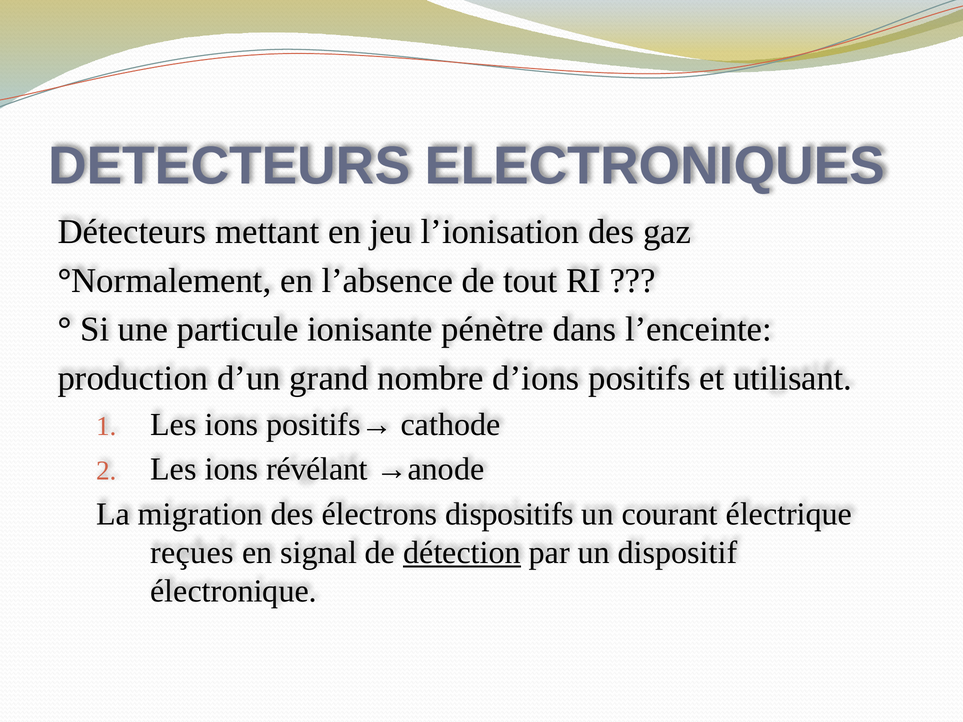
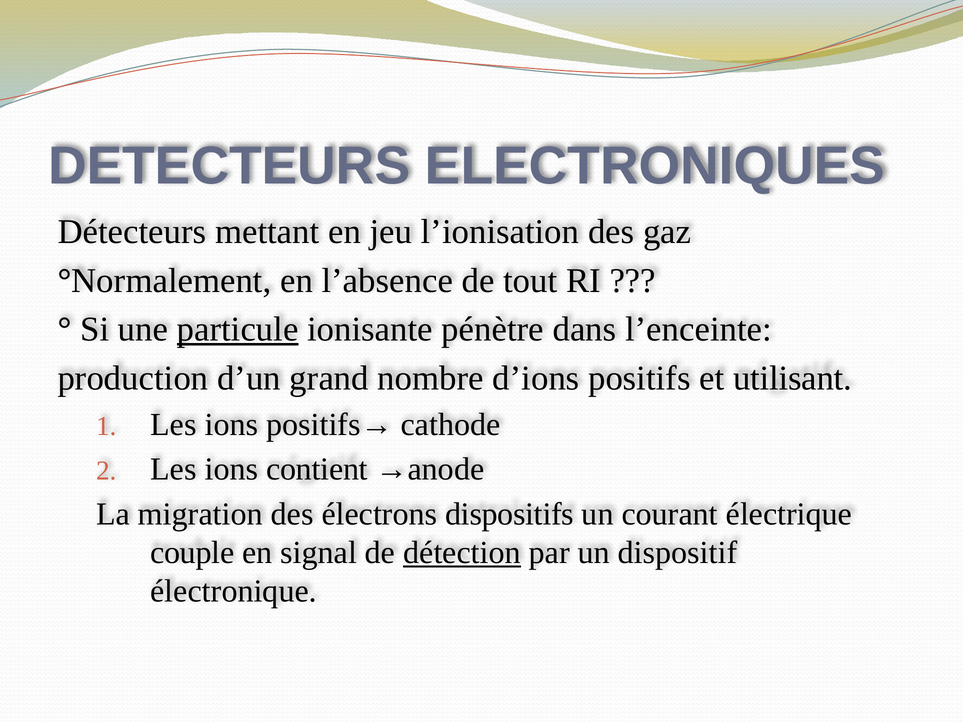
particule underline: none -> present
révélant: révélant -> contient
reçues: reçues -> couple
